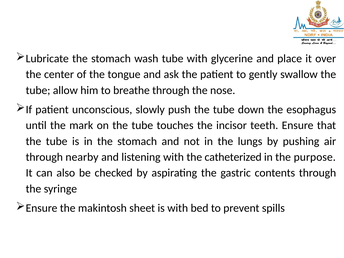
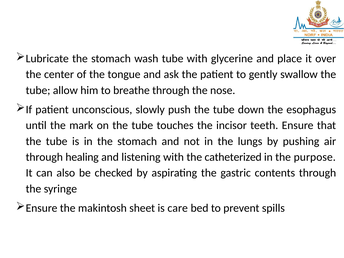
nearby: nearby -> healing
is with: with -> care
